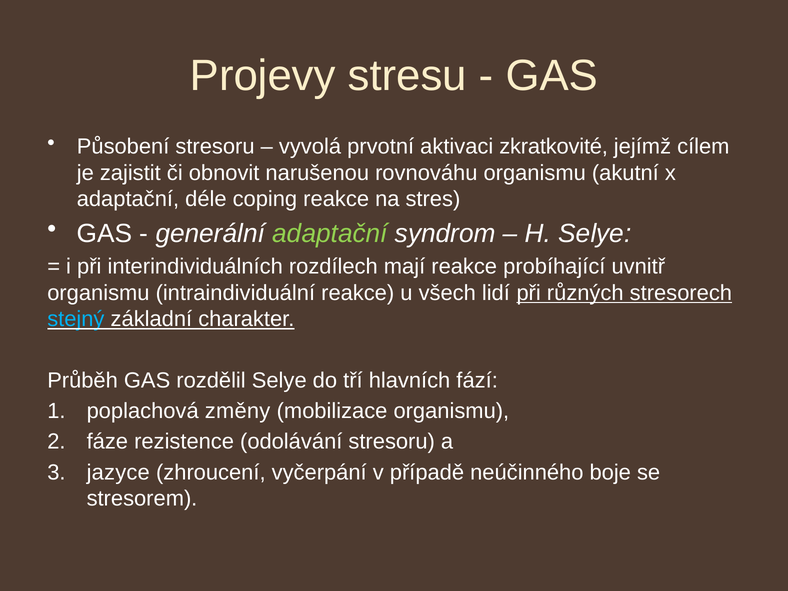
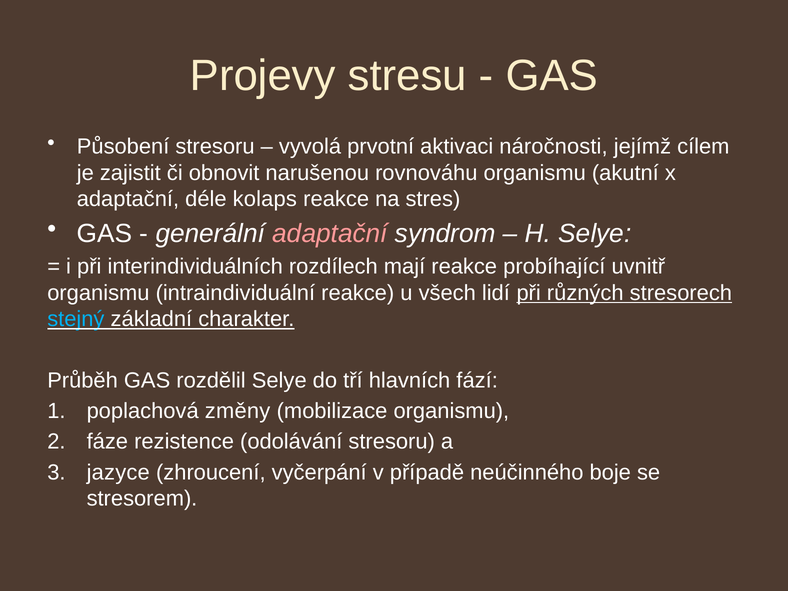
zkratkovité: zkratkovité -> náročnosti
coping: coping -> kolaps
adaptační at (330, 234) colour: light green -> pink
